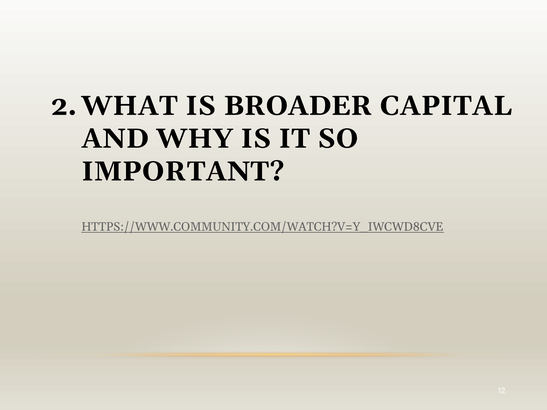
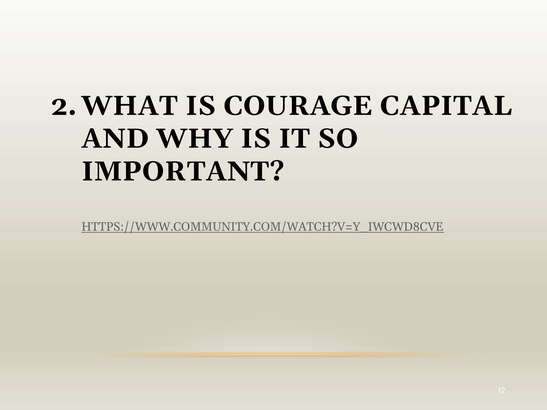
BROADER: BROADER -> COURAGE
